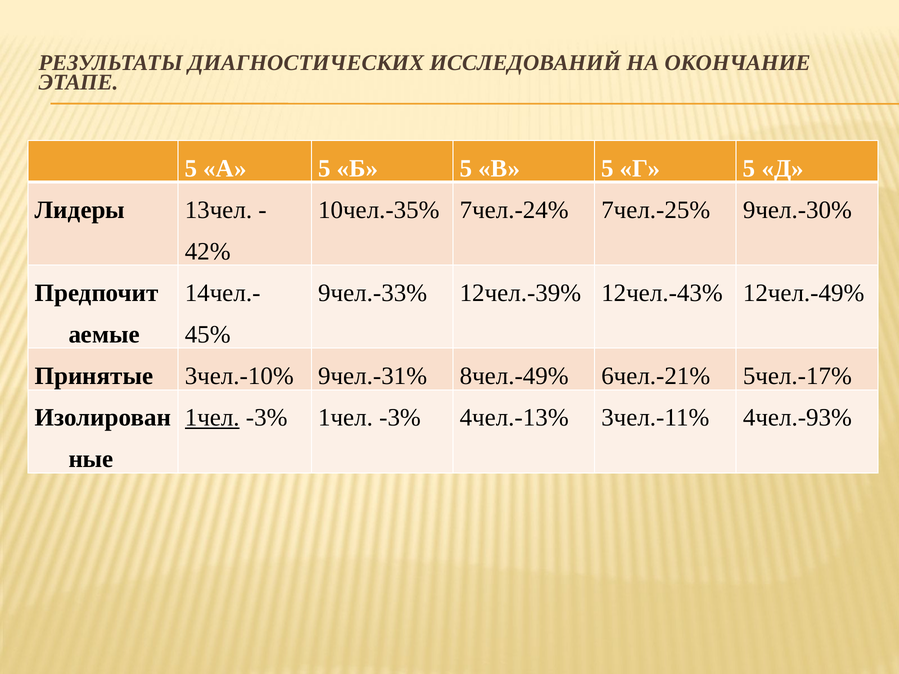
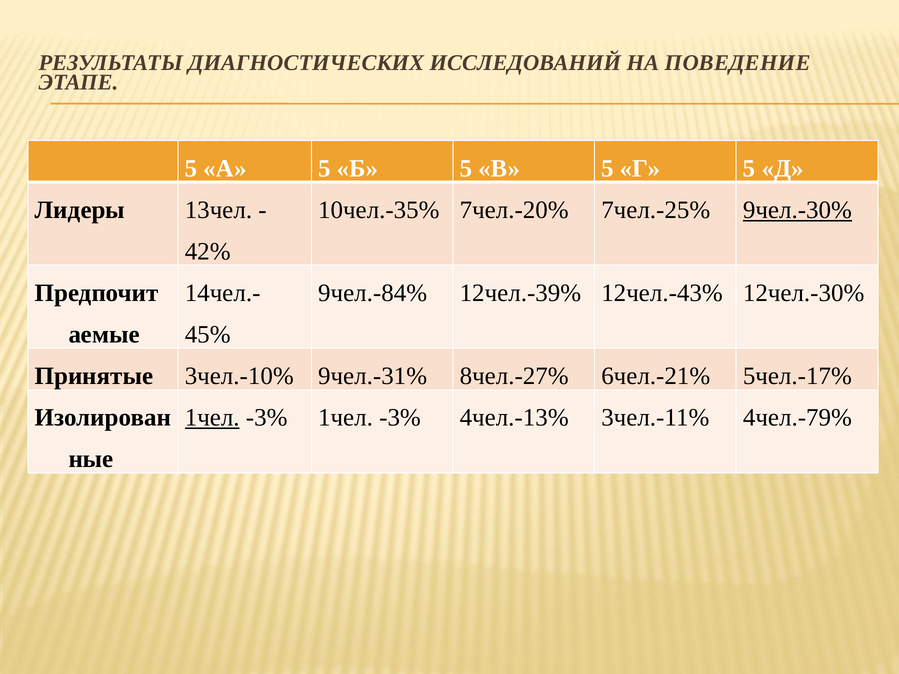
ОКОНЧАНИЕ: ОКОНЧАНИЕ -> ПОВЕДЕНИЕ
7чел.-24%: 7чел.-24% -> 7чел.-20%
9чел.-30% underline: none -> present
9чел.-33%: 9чел.-33% -> 9чел.-84%
12чел.-49%: 12чел.-49% -> 12чел.-30%
8чел.-49%: 8чел.-49% -> 8чел.-27%
4чел.-93%: 4чел.-93% -> 4чел.-79%
